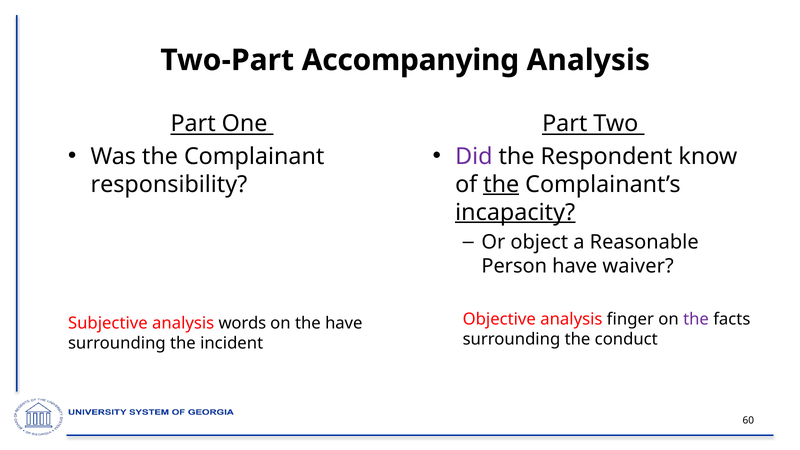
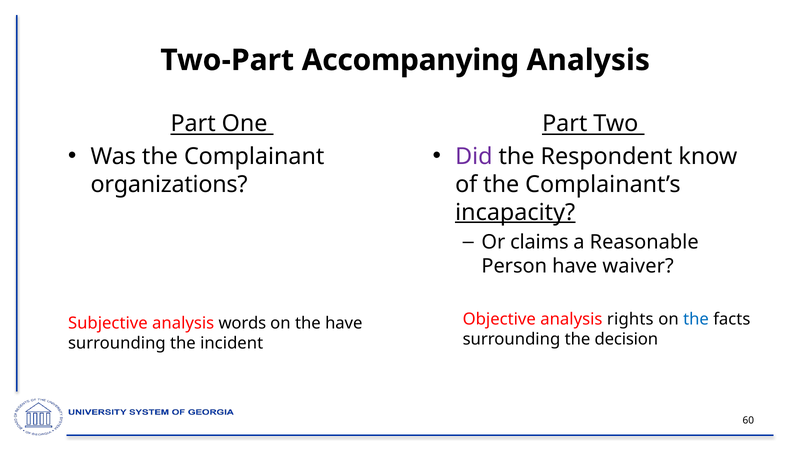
responsibility: responsibility -> organizations
the at (501, 184) underline: present -> none
object: object -> claims
finger: finger -> rights
the at (696, 319) colour: purple -> blue
conduct: conduct -> decision
